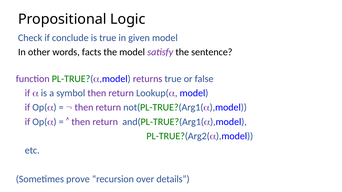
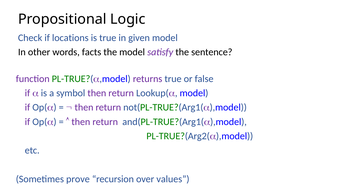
conclude: conclude -> locations
details: details -> values
